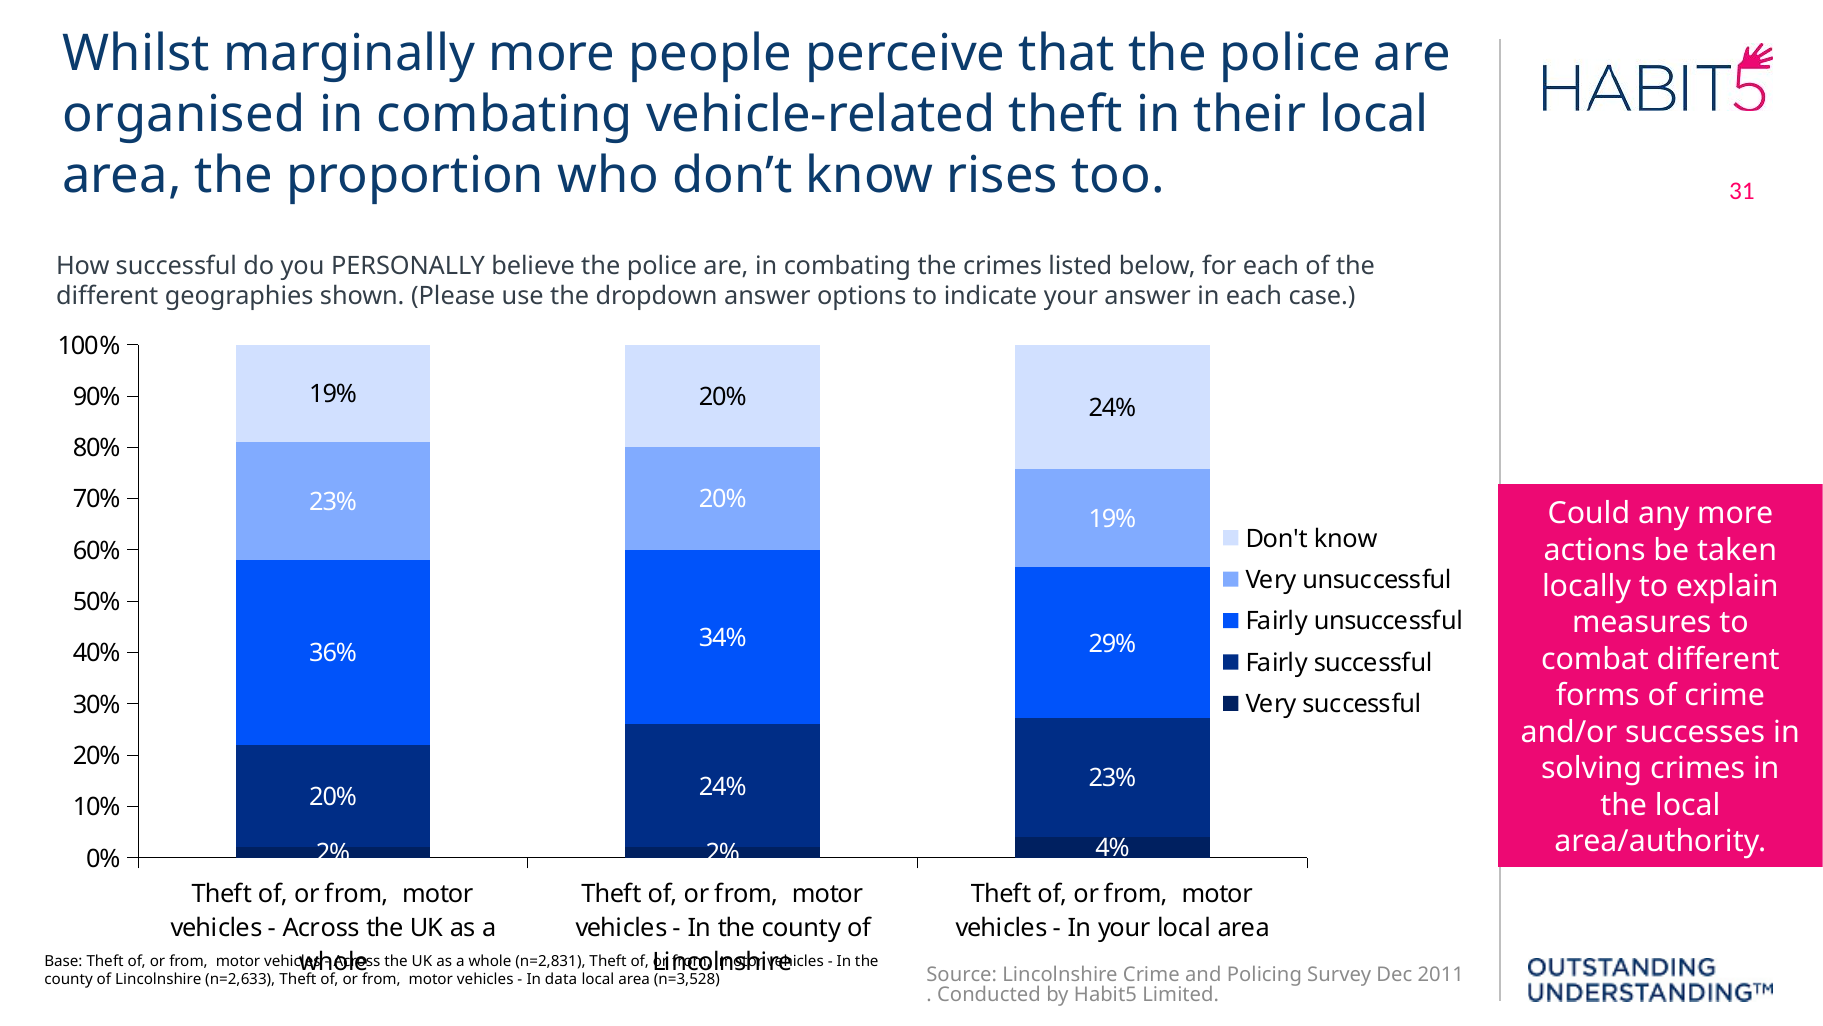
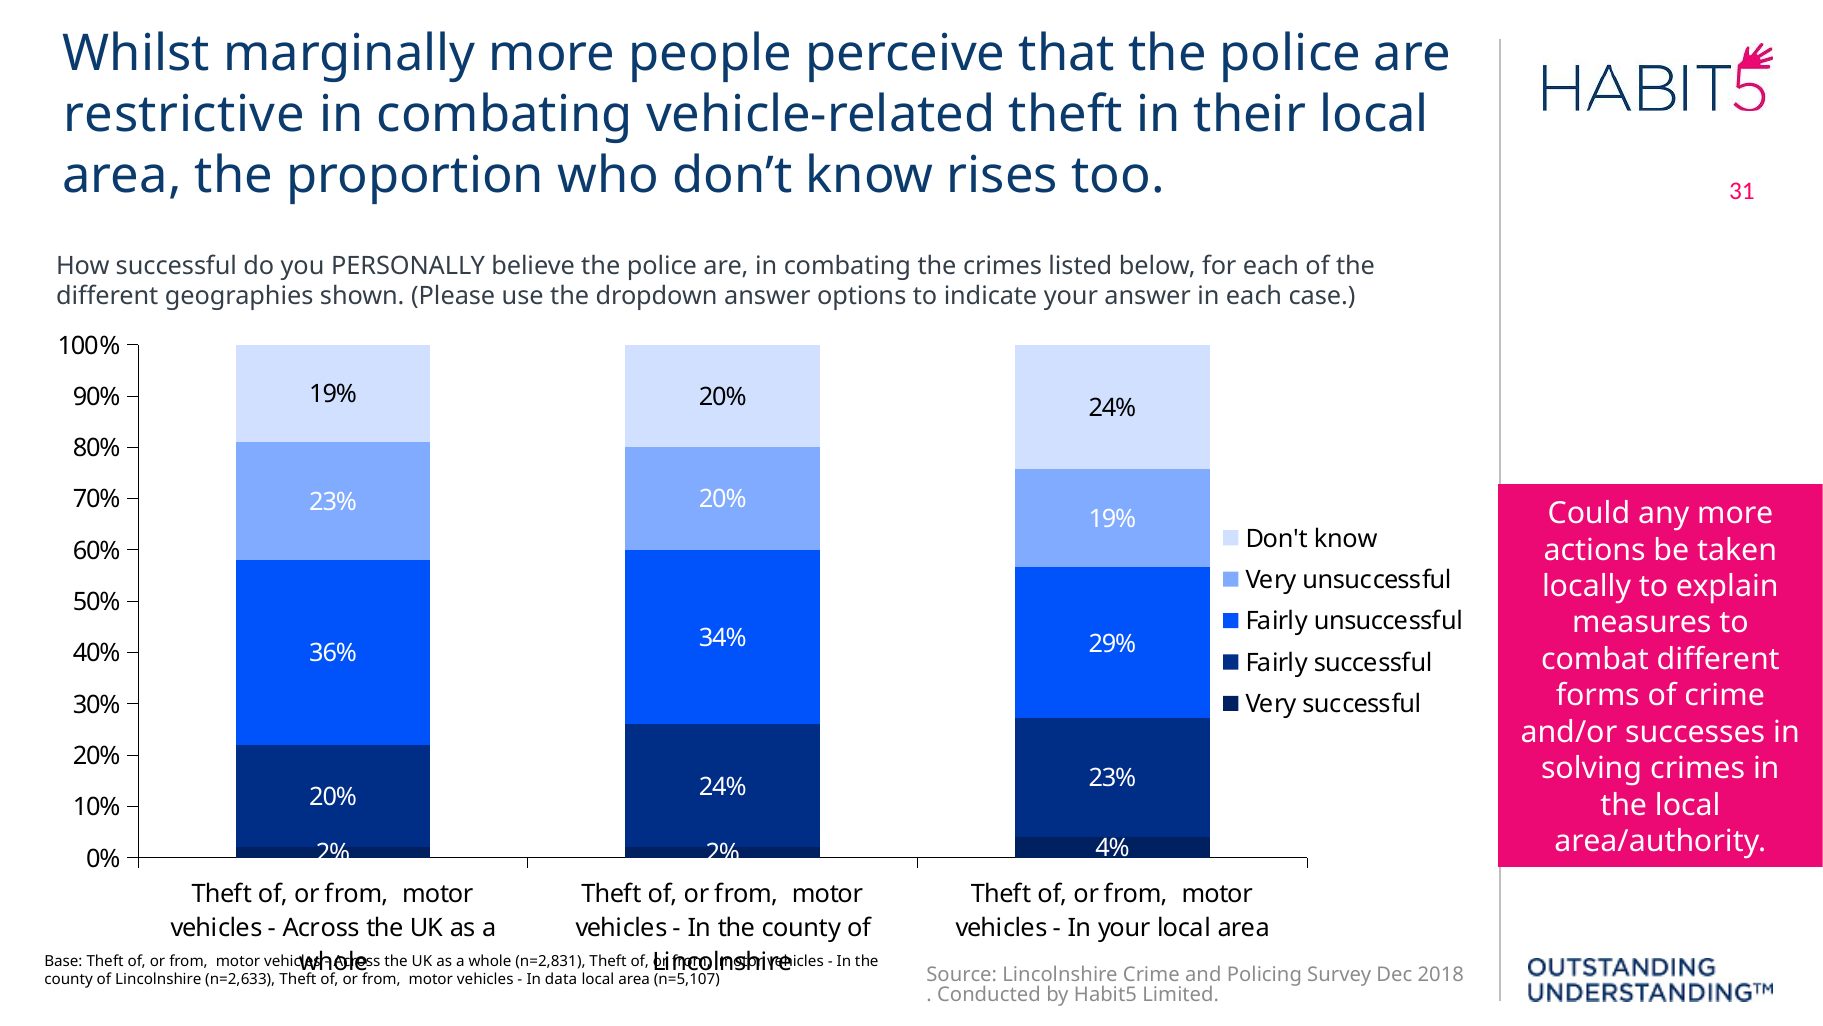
organised: organised -> restrictive
2011: 2011 -> 2018
n=3,528: n=3,528 -> n=5,107
